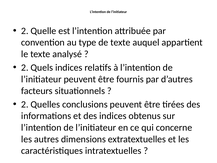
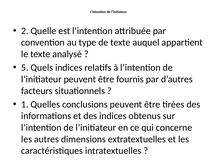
2 at (25, 68): 2 -> 5
2 at (25, 104): 2 -> 1
